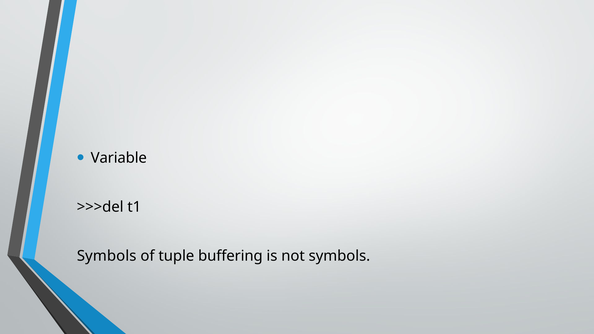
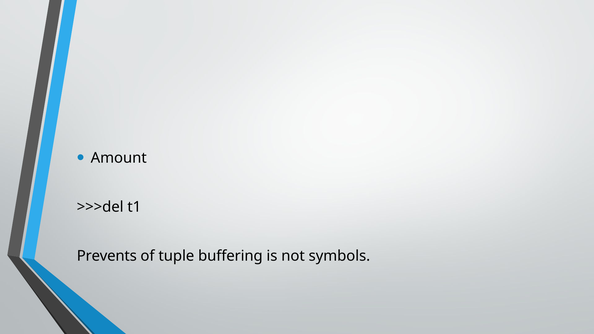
Variable: Variable -> Amount
Symbols at (107, 256): Symbols -> Prevents
